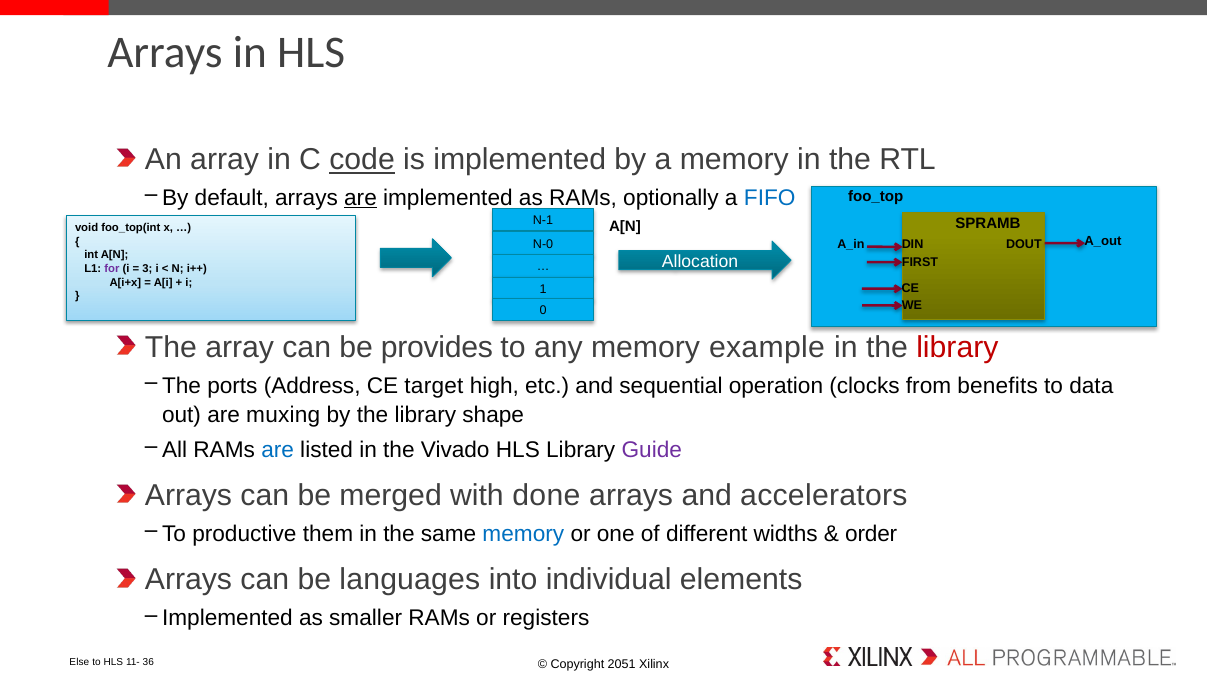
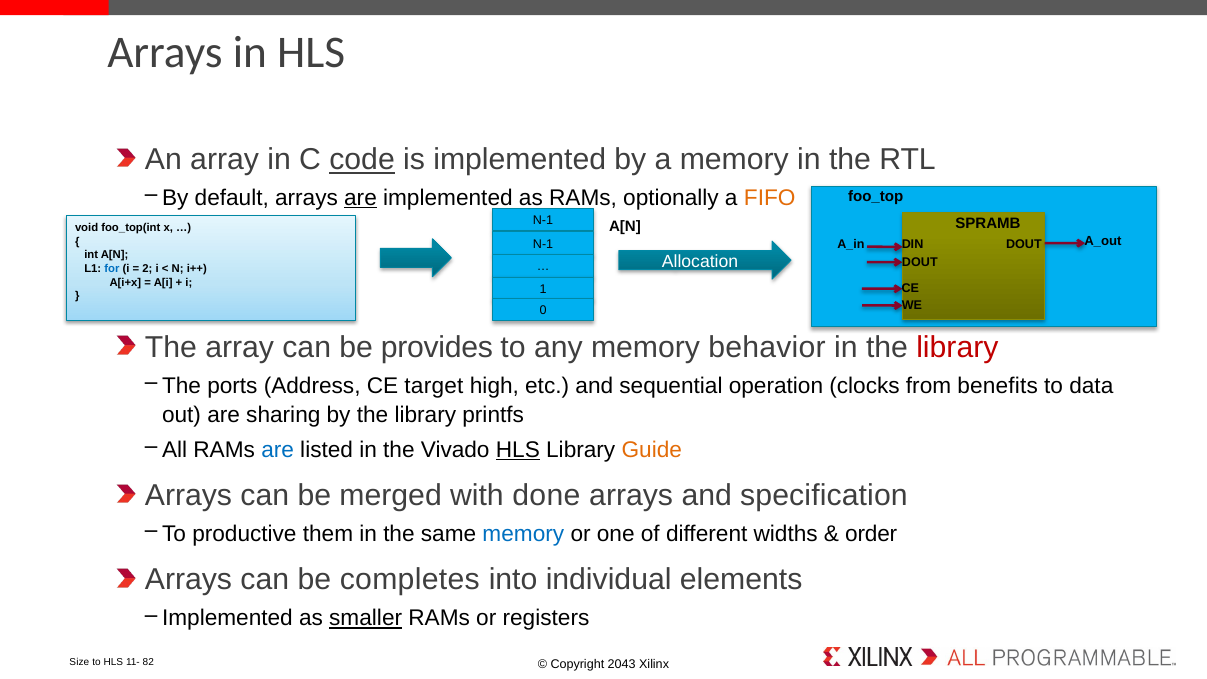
FIFO colour: blue -> orange
N-0 at (543, 244): N-0 -> N-1
FIRST at (920, 262): FIRST -> DOUT
for colour: purple -> blue
3: 3 -> 2
example: example -> behavior
muxing: muxing -> sharing
shape: shape -> printfs
HLS at (518, 450) underline: none -> present
Guide colour: purple -> orange
accelerators: accelerators -> specification
languages: languages -> completes
smaller underline: none -> present
Else: Else -> Size
36: 36 -> 82
2051: 2051 -> 2043
